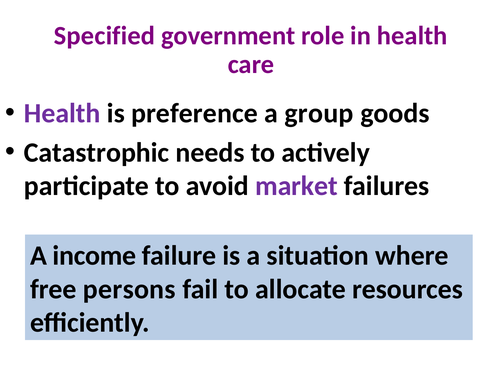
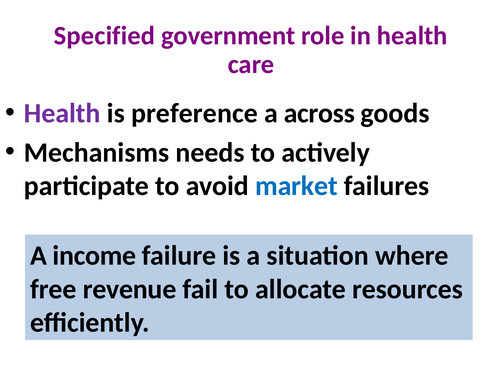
group: group -> across
Catastrophic: Catastrophic -> Mechanisms
market colour: purple -> blue
persons: persons -> revenue
